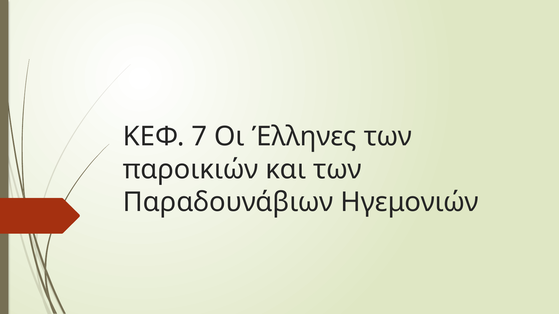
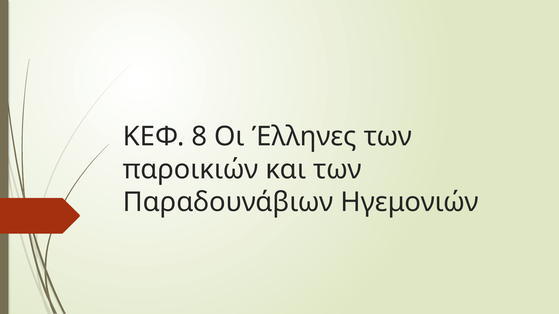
7: 7 -> 8
